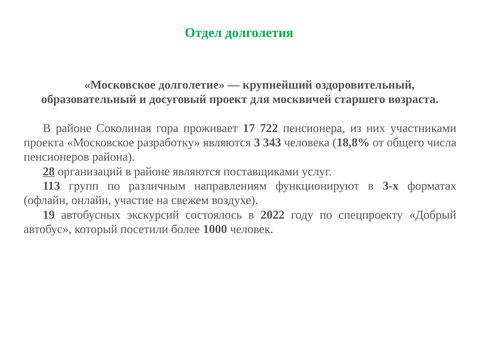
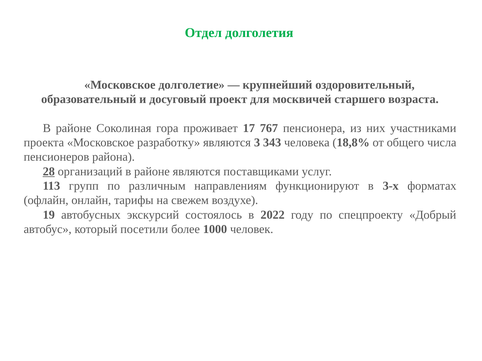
722: 722 -> 767
участие: участие -> тарифы
